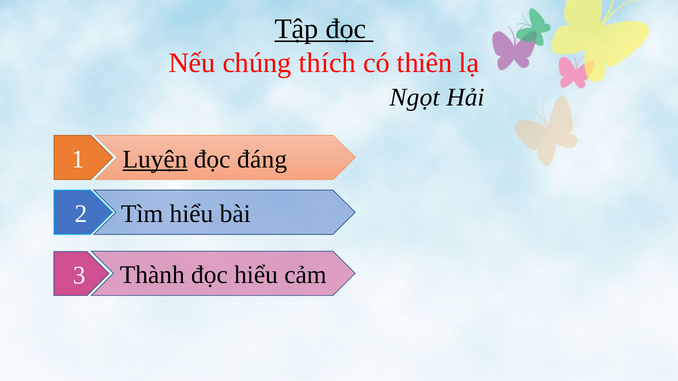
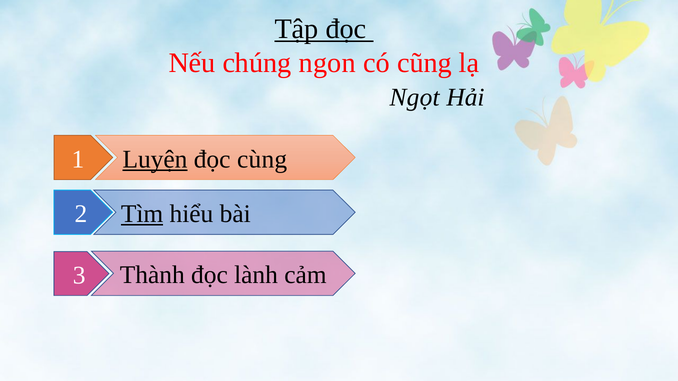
thích: thích -> ngon
thiên: thiên -> cũng
đáng: đáng -> cùng
Tìm underline: none -> present
đọc hiểu: hiểu -> lành
